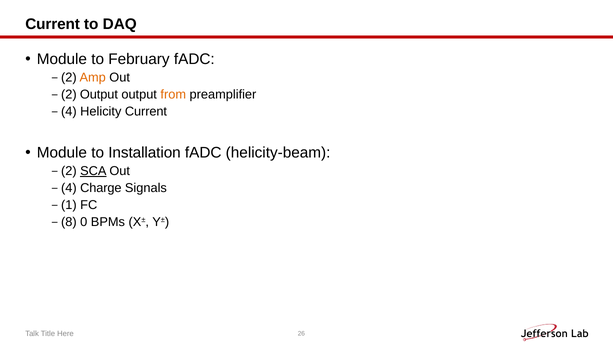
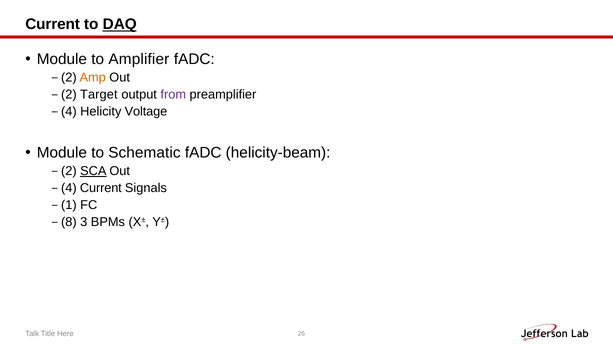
DAQ underline: none -> present
February: February -> Amplifier
Output at (99, 94): Output -> Target
from colour: orange -> purple
Helicity Current: Current -> Voltage
Installation: Installation -> Schematic
Charge at (101, 188): Charge -> Current
0: 0 -> 3
